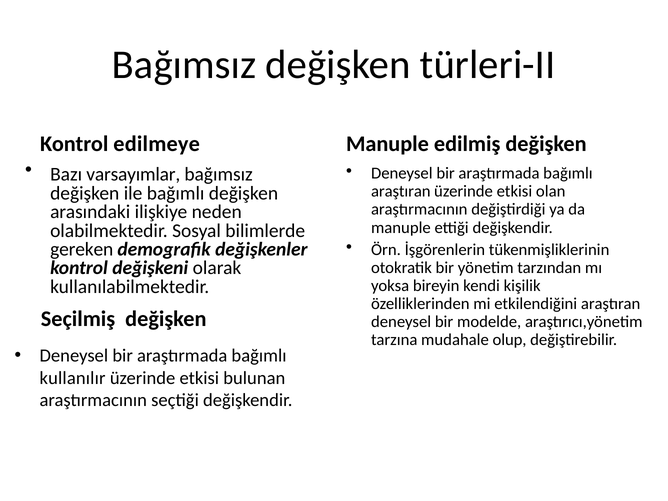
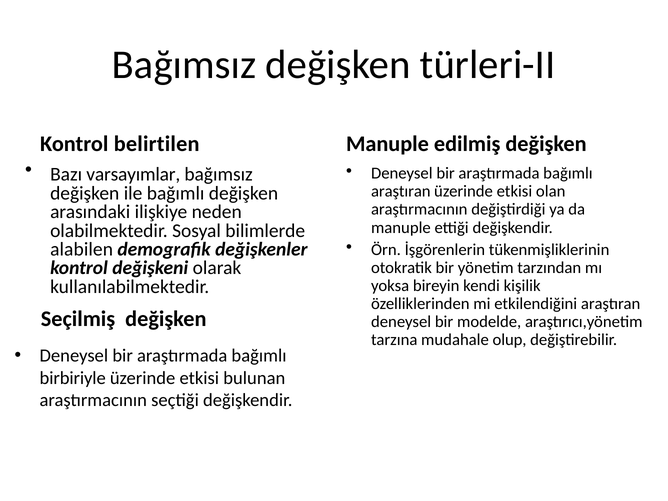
edilmeye: edilmeye -> belirtilen
gereken: gereken -> alabilen
kullanılır: kullanılır -> birbiriyle
